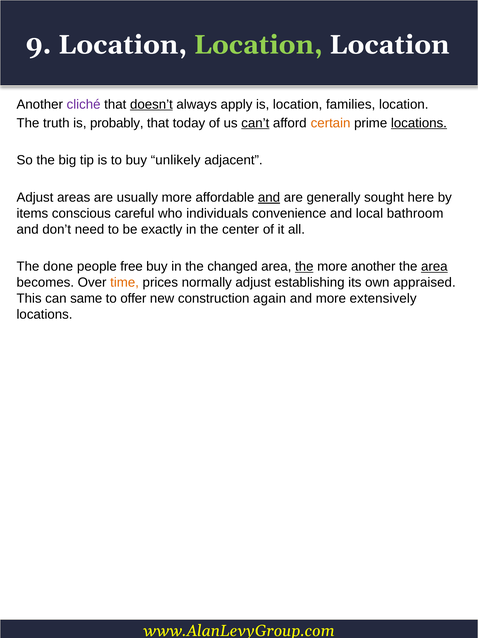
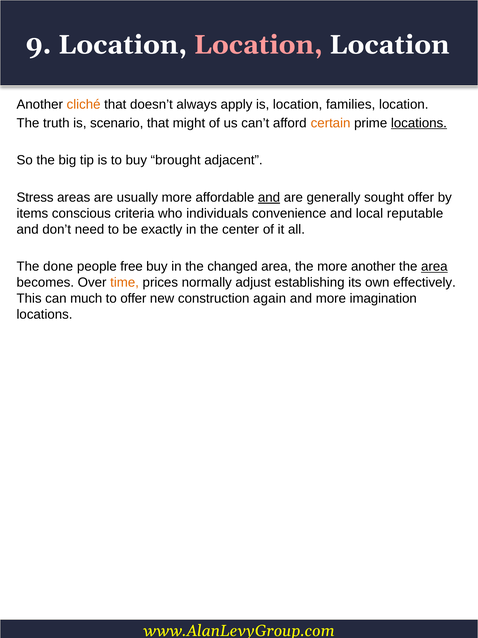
Location at (258, 45) colour: light green -> pink
cliché colour: purple -> orange
doesn’t underline: present -> none
probably: probably -> scenario
today: today -> might
can’t underline: present -> none
unlikely: unlikely -> brought
Adjust at (35, 197): Adjust -> Stress
sought here: here -> offer
careful: careful -> criteria
bathroom: bathroom -> reputable
the at (304, 266) underline: present -> none
appraised: appraised -> effectively
same: same -> much
extensively: extensively -> imagination
